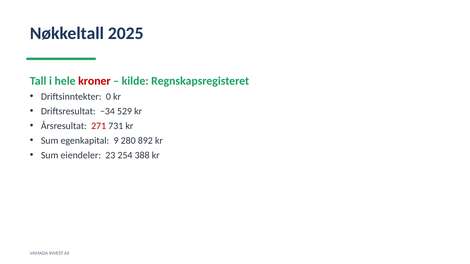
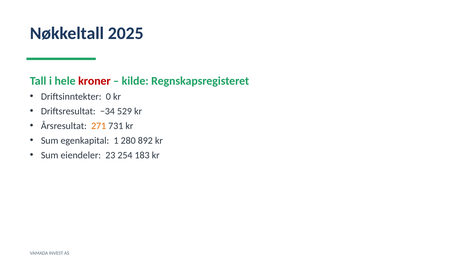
271 colour: red -> orange
9: 9 -> 1
388: 388 -> 183
